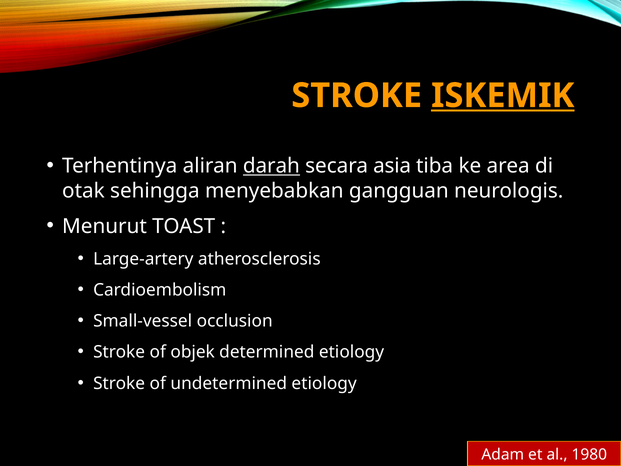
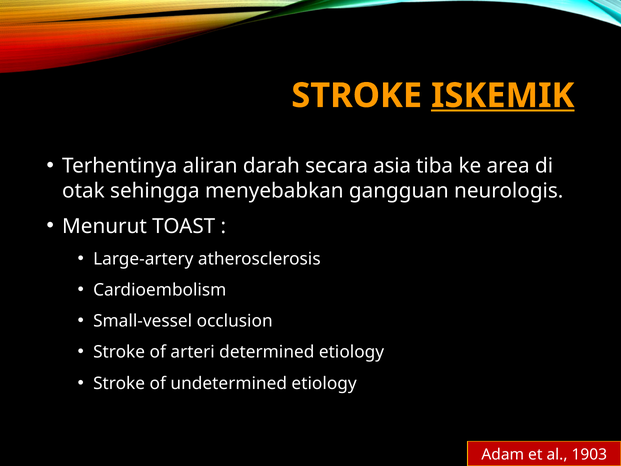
darah underline: present -> none
objek: objek -> arteri
1980: 1980 -> 1903
